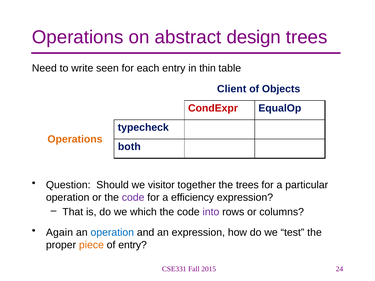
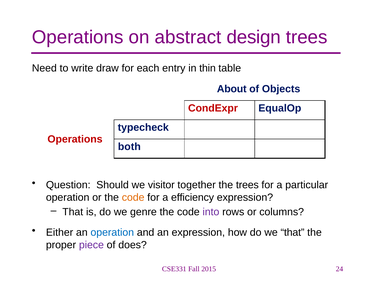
seen: seen -> draw
Client: Client -> About
Operations at (75, 139) colour: orange -> red
code at (133, 198) colour: purple -> orange
which: which -> genre
Again: Again -> Either
we test: test -> that
piece colour: orange -> purple
of entry: entry -> does
